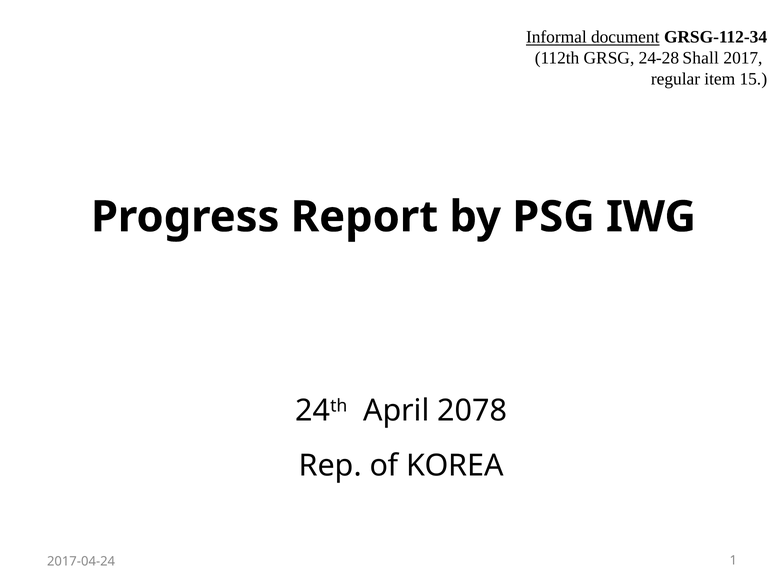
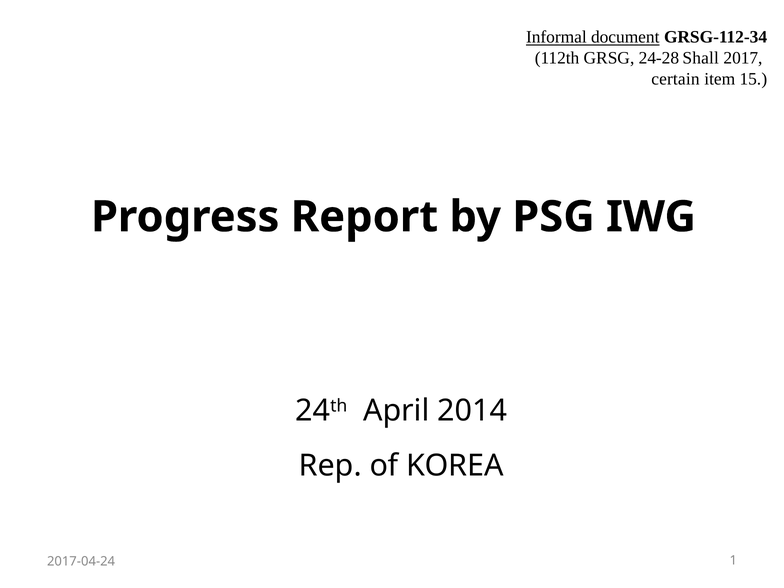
regular: regular -> certain
2078: 2078 -> 2014
